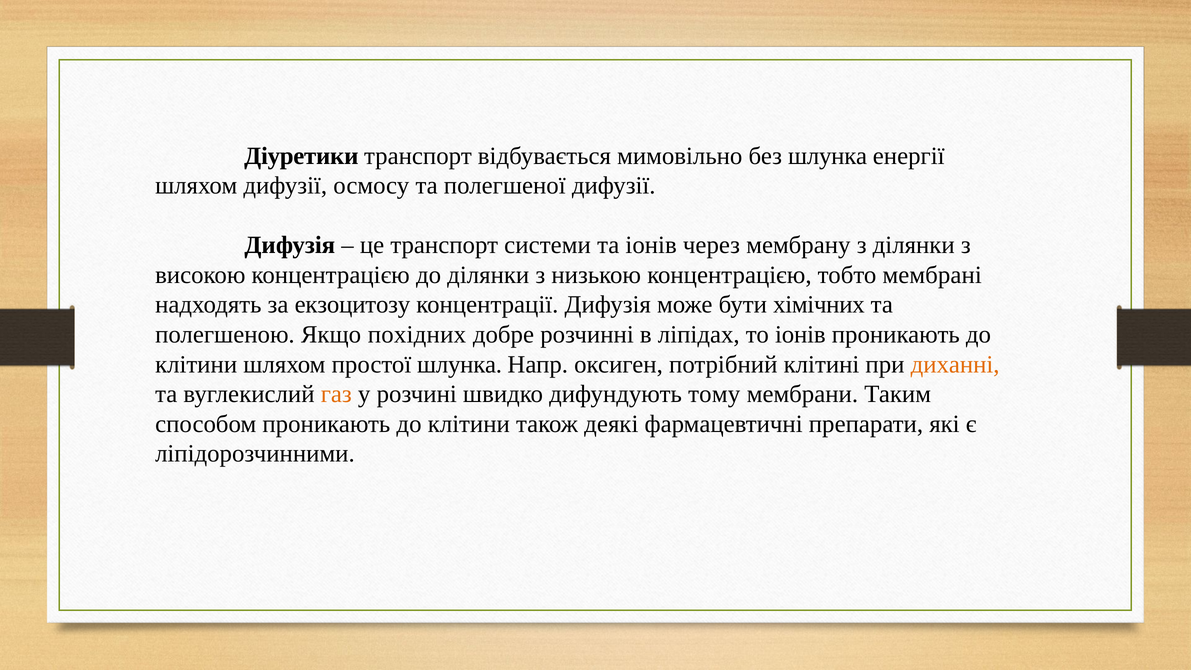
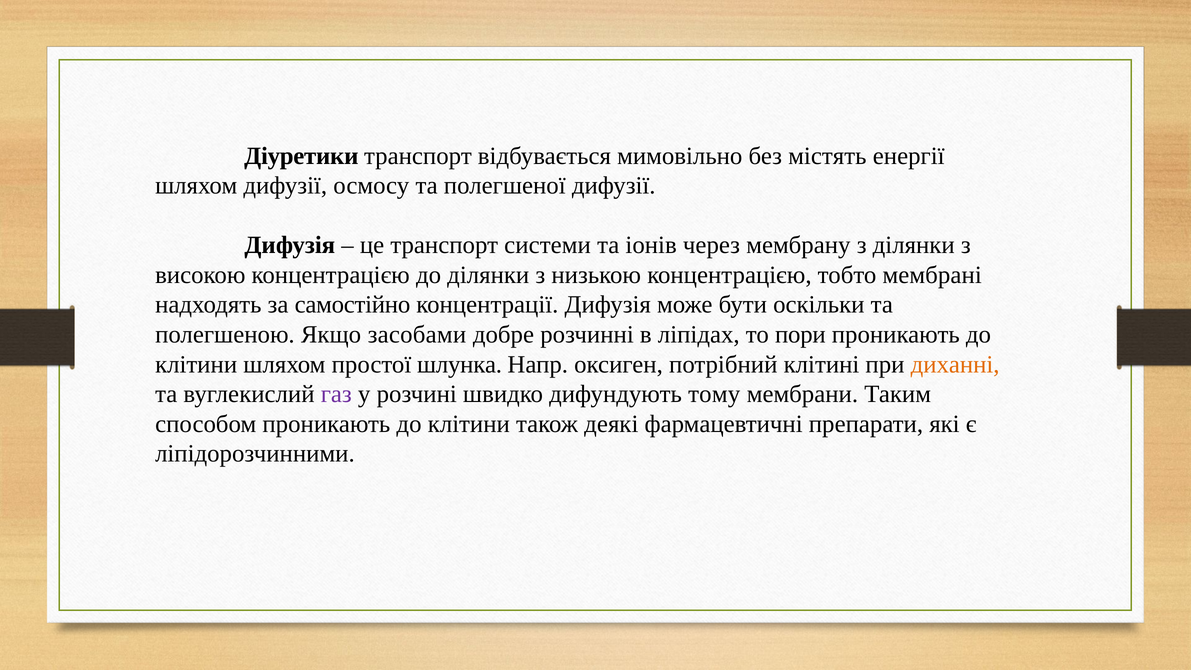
без шлунка: шлунка -> містять
екзоцитозу: екзоцитозу -> самостійно
хімічних: хімічних -> оскільки
похідних: похідних -> засобами
то іонів: іонів -> пори
газ colour: orange -> purple
